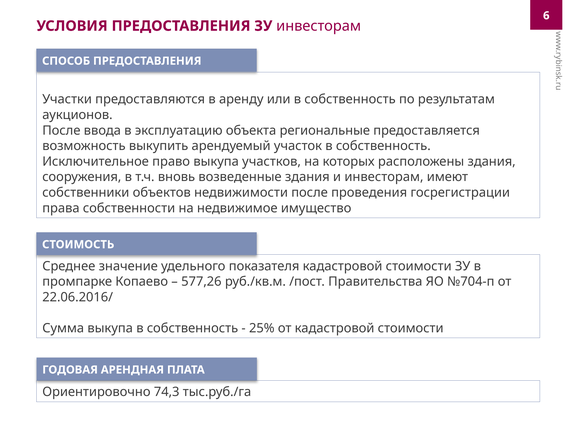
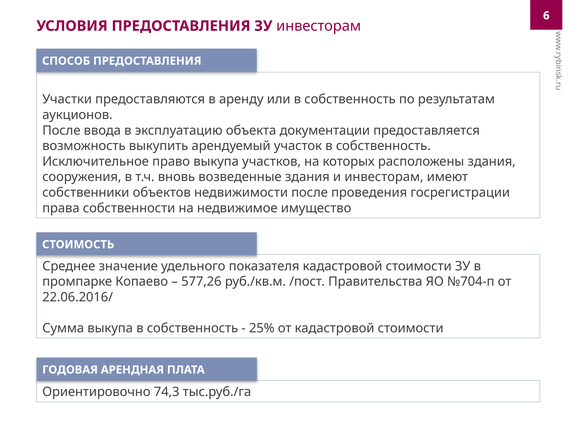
региональные: региональные -> документации
